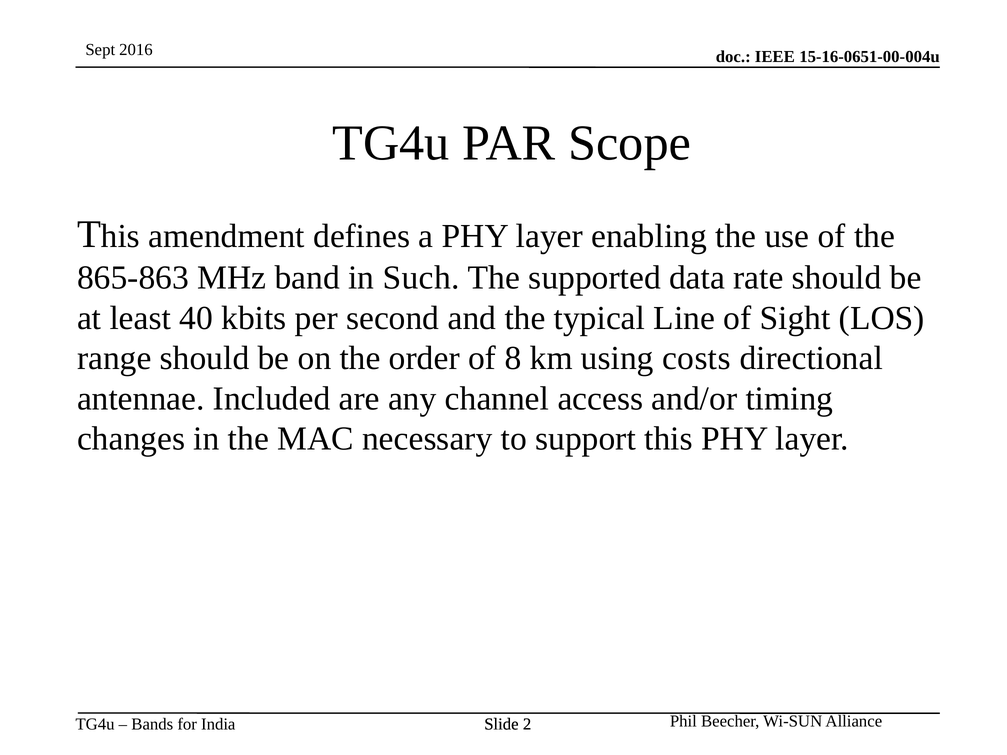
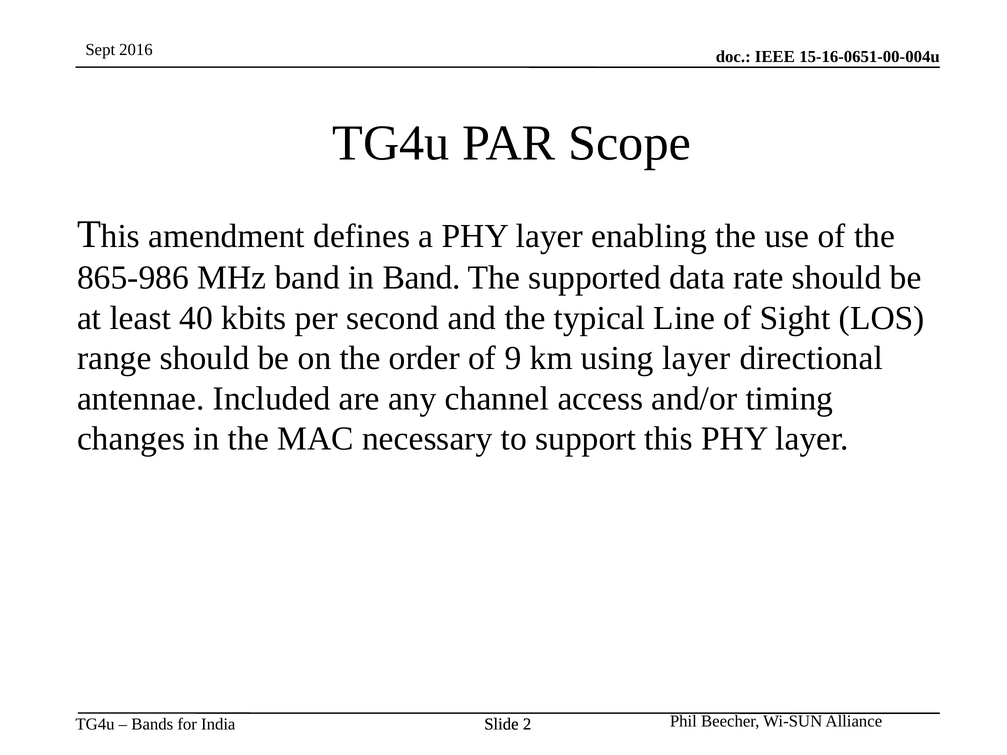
865-863: 865-863 -> 865-986
in Such: Such -> Band
8: 8 -> 9
using costs: costs -> layer
